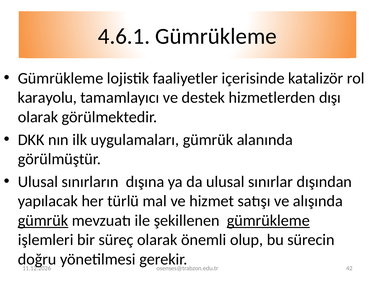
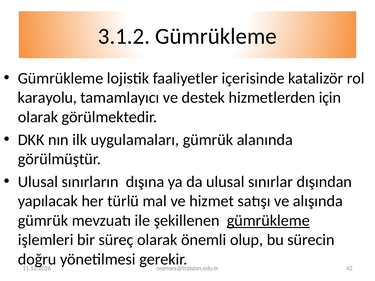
4.6.1: 4.6.1 -> 3.1.2
dışı: dışı -> için
gümrük at (43, 221) underline: present -> none
